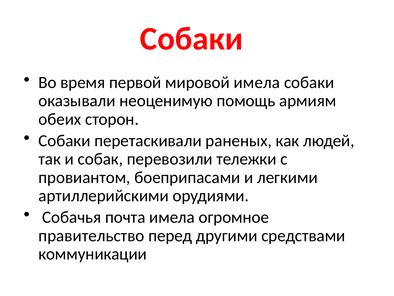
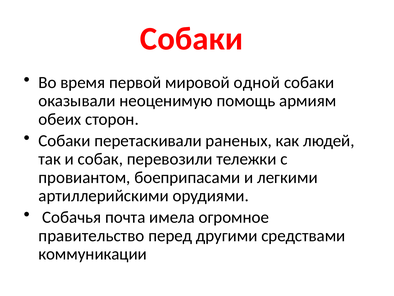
мировой имела: имела -> одной
